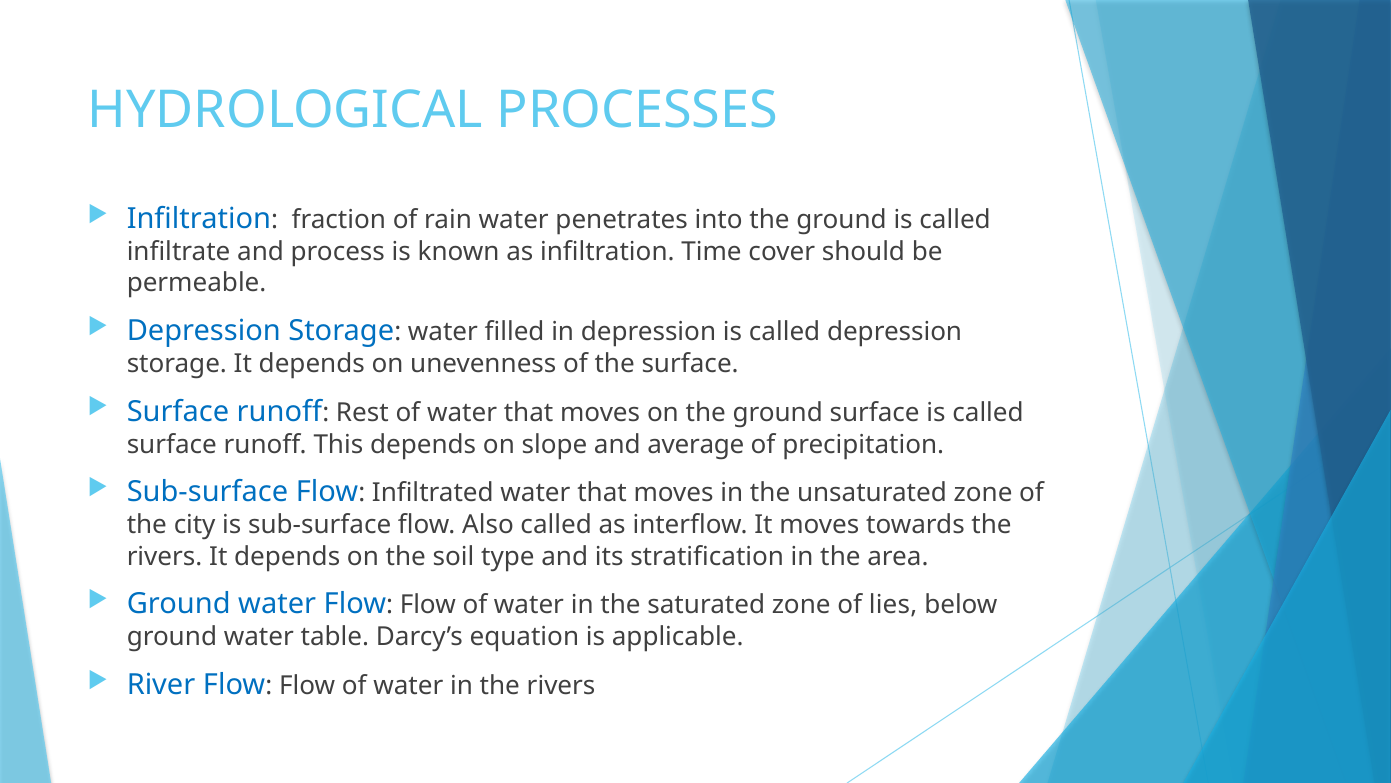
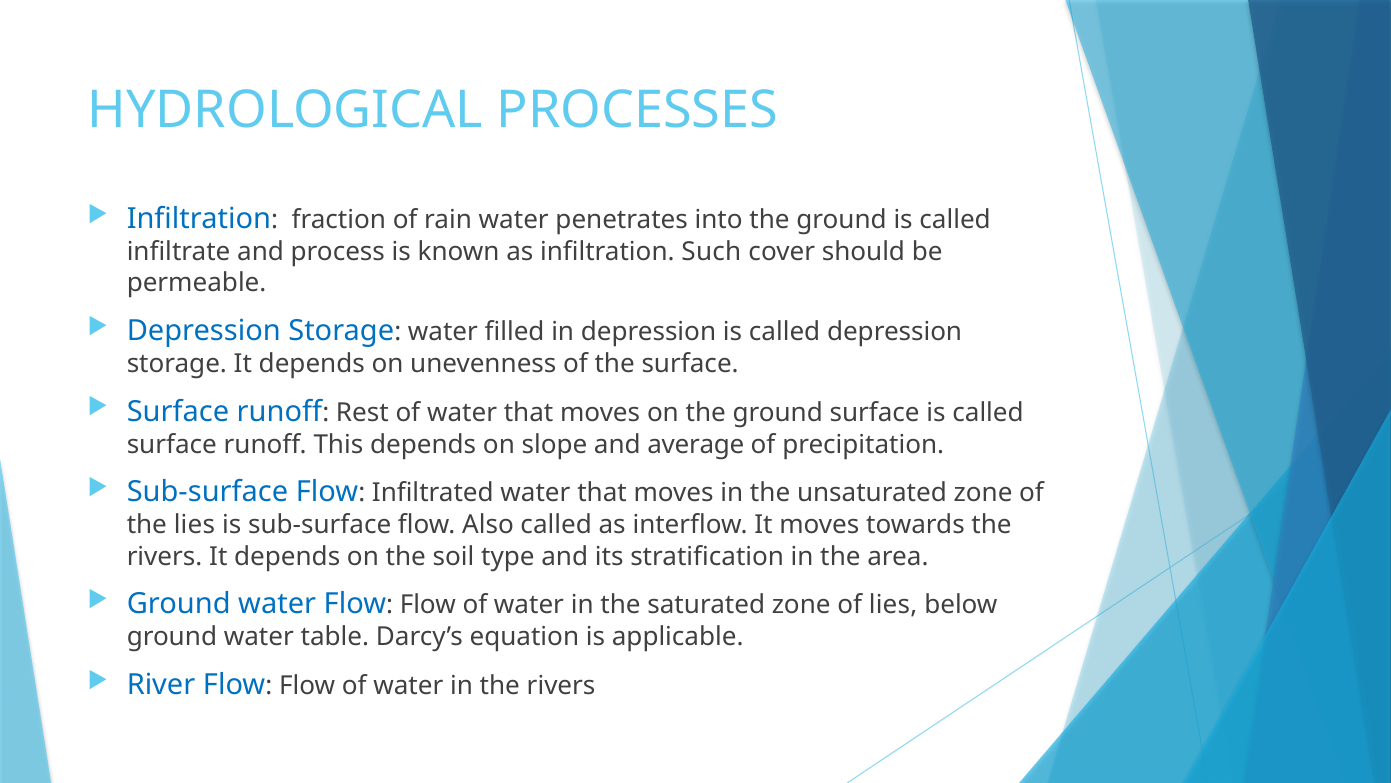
Time: Time -> Such
the city: city -> lies
